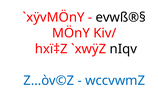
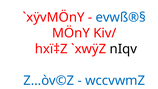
evwß®§ colour: black -> blue
